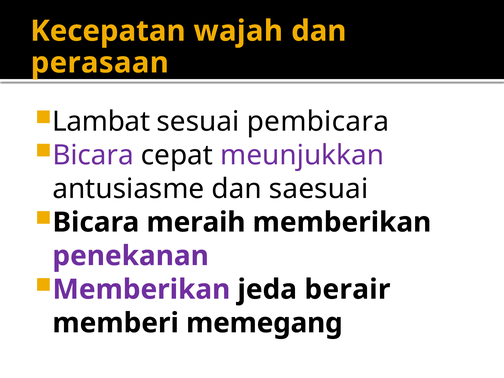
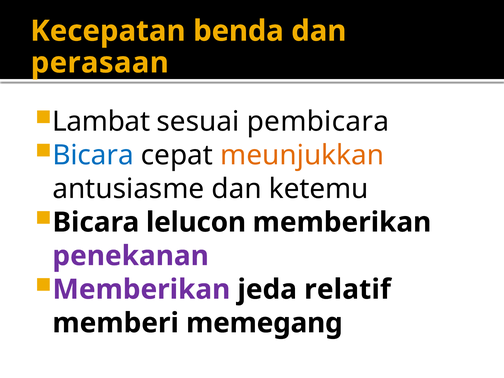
wajah: wajah -> benda
Bicara at (93, 155) colour: purple -> blue
meunjukkan colour: purple -> orange
saesuai: saesuai -> ketemu
meraih: meraih -> lelucon
berair: berair -> relatif
